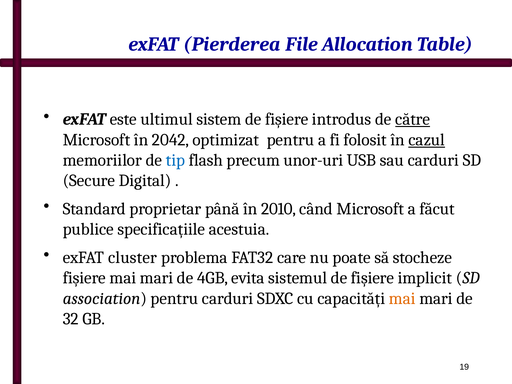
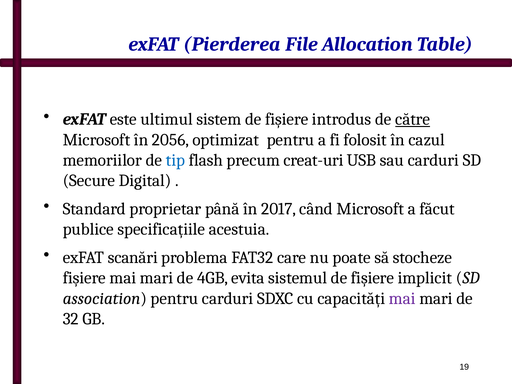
2042: 2042 -> 2056
cazul underline: present -> none
unor-uri: unor-uri -> creat-uri
2010: 2010 -> 2017
cluster: cluster -> scanări
mai at (402, 298) colour: orange -> purple
